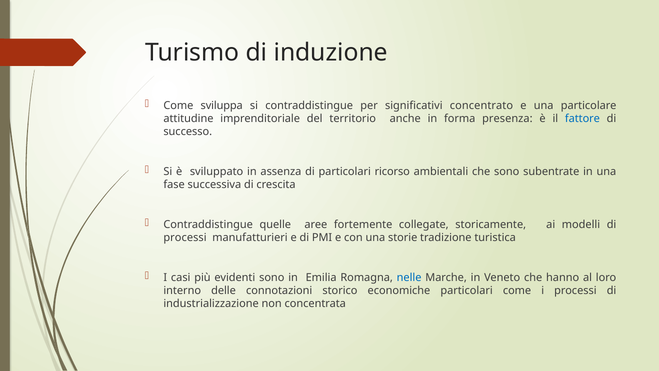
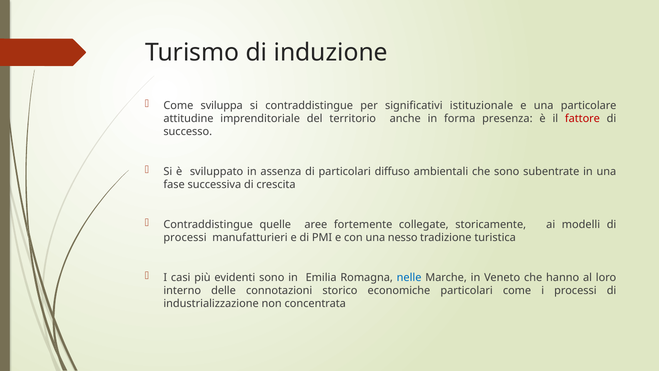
concentrato: concentrato -> istituzionale
fattore colour: blue -> red
ricorso: ricorso -> diffuso
storie: storie -> nesso
